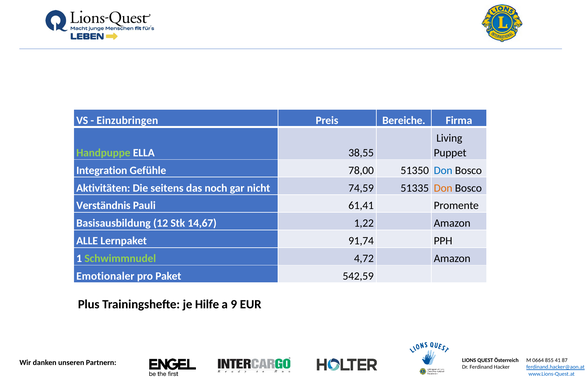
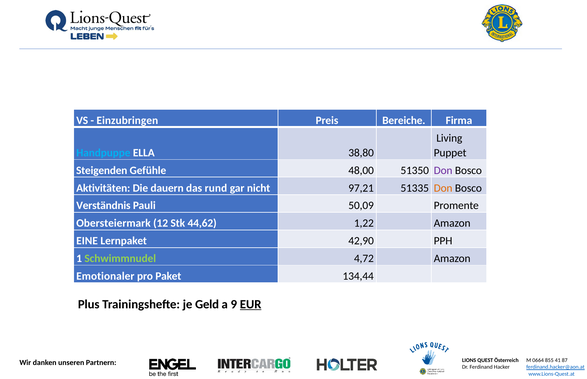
Handpuppe colour: light green -> light blue
38,55: 38,55 -> 38,80
Integration: Integration -> Steigenden
78,00: 78,00 -> 48,00
Don at (443, 170) colour: blue -> purple
seitens: seitens -> dauern
noch: noch -> rund
74,59: 74,59 -> 97,21
61,41: 61,41 -> 50,09
Basisausbildung: Basisausbildung -> Obersteiermark
14,67: 14,67 -> 44,62
ALLE: ALLE -> EINE
91,74: 91,74 -> 42,90
542,59: 542,59 -> 134,44
Hilfe: Hilfe -> Geld
EUR underline: none -> present
